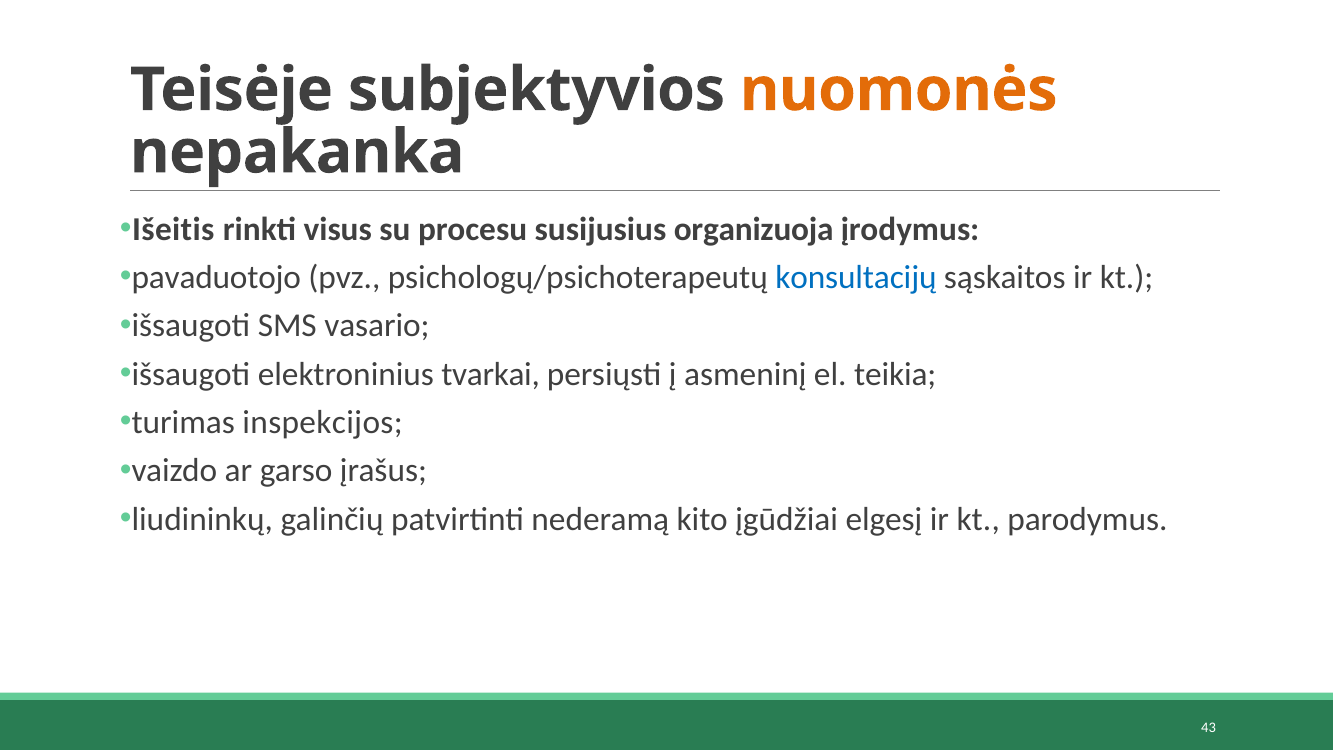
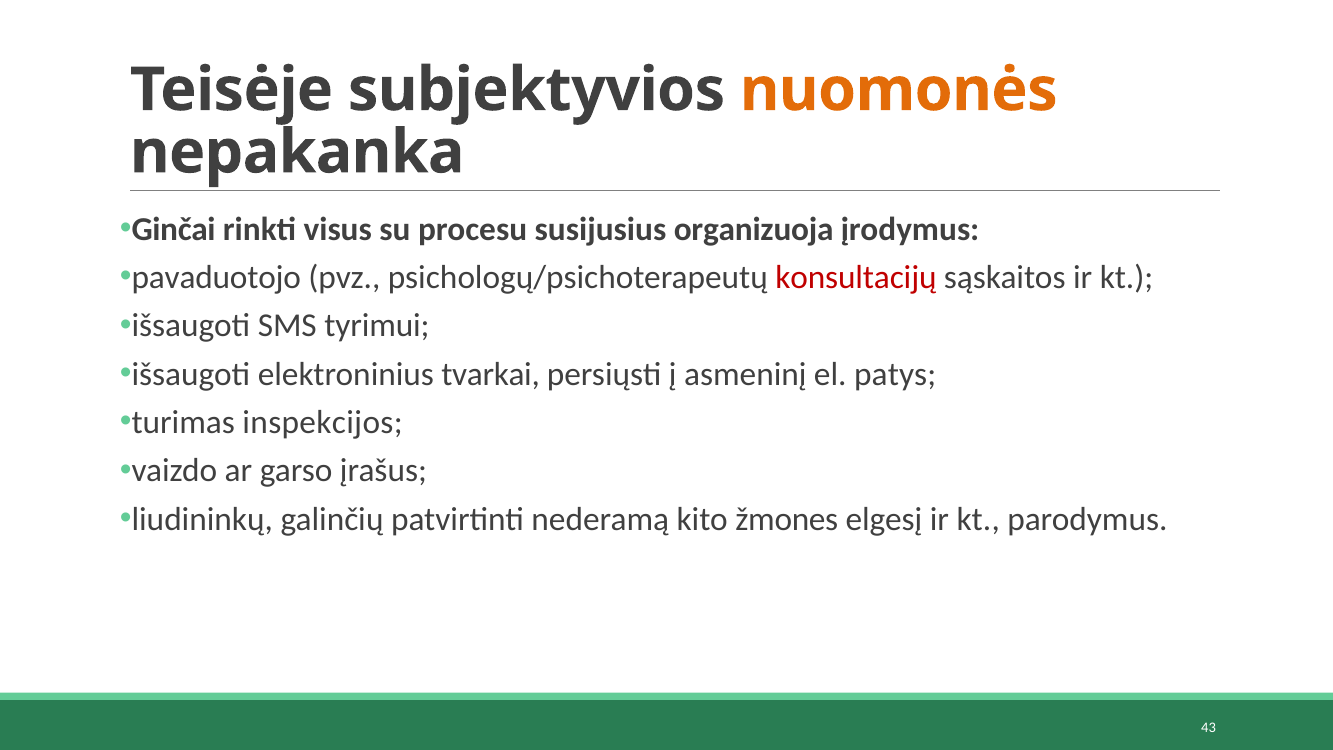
Išeitis: Išeitis -> Ginčai
konsultacijų colour: blue -> red
vasario: vasario -> tyrimui
teikia: teikia -> patys
įgūdžiai: įgūdžiai -> žmones
